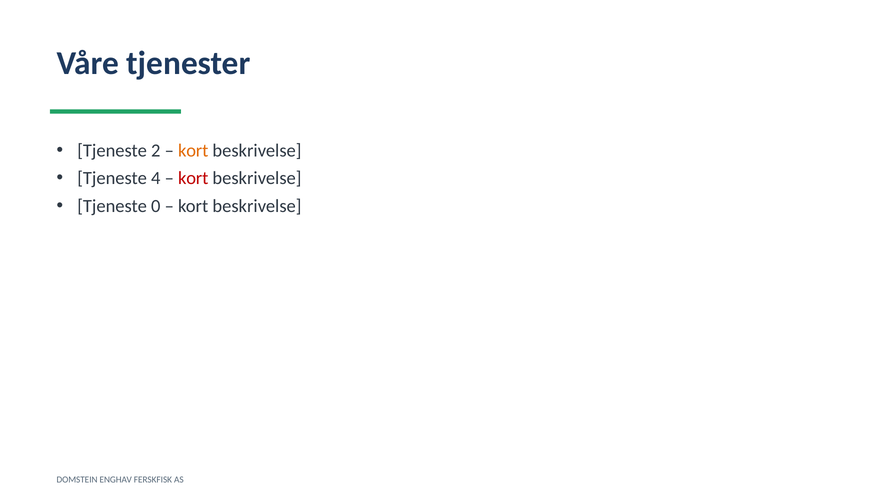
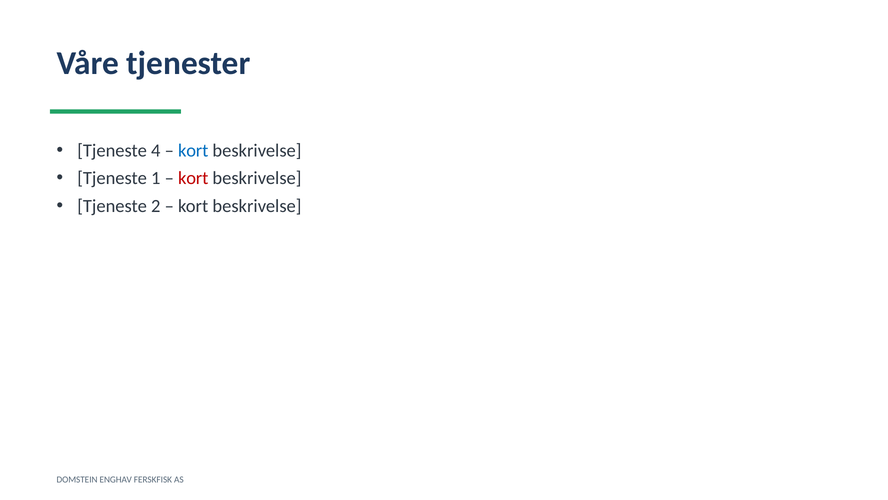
2: 2 -> 4
kort at (193, 150) colour: orange -> blue
4: 4 -> 1
0: 0 -> 2
